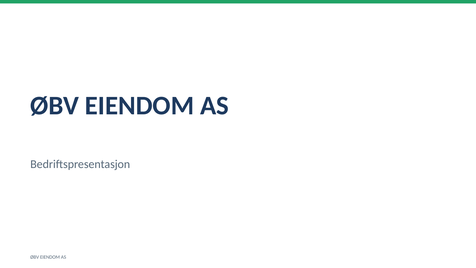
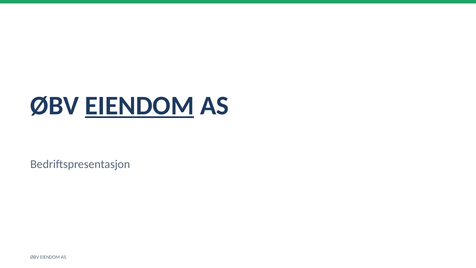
EIENDOM at (139, 106) underline: none -> present
